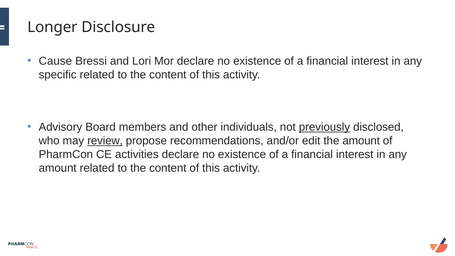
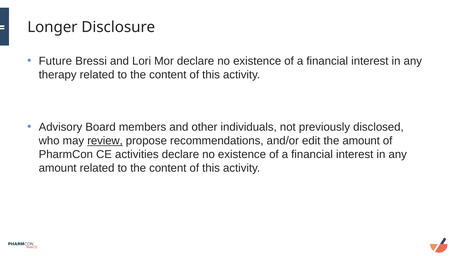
Cause: Cause -> Future
specific: specific -> therapy
previously underline: present -> none
